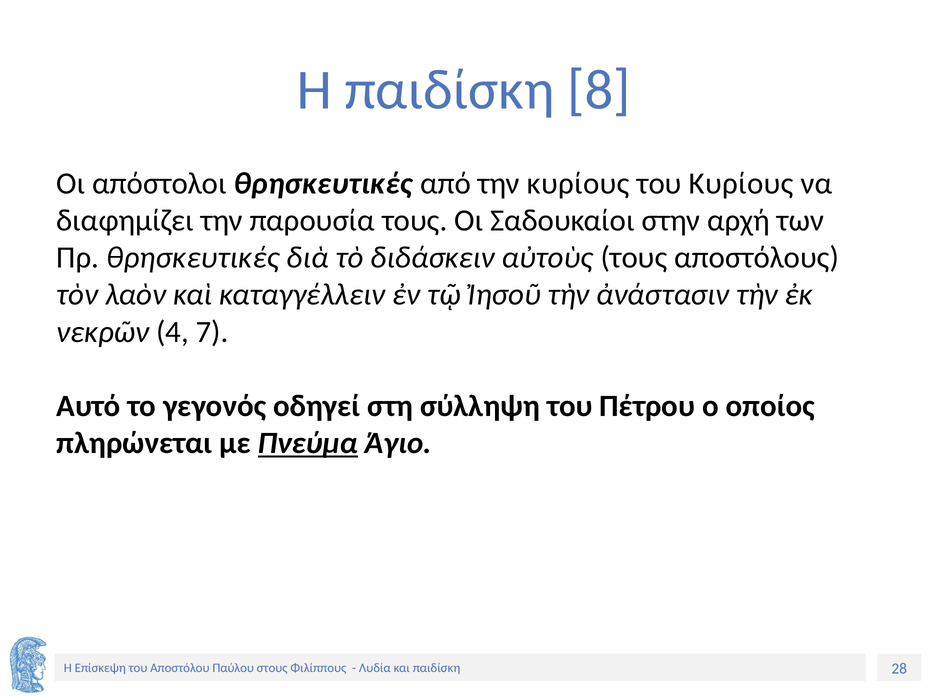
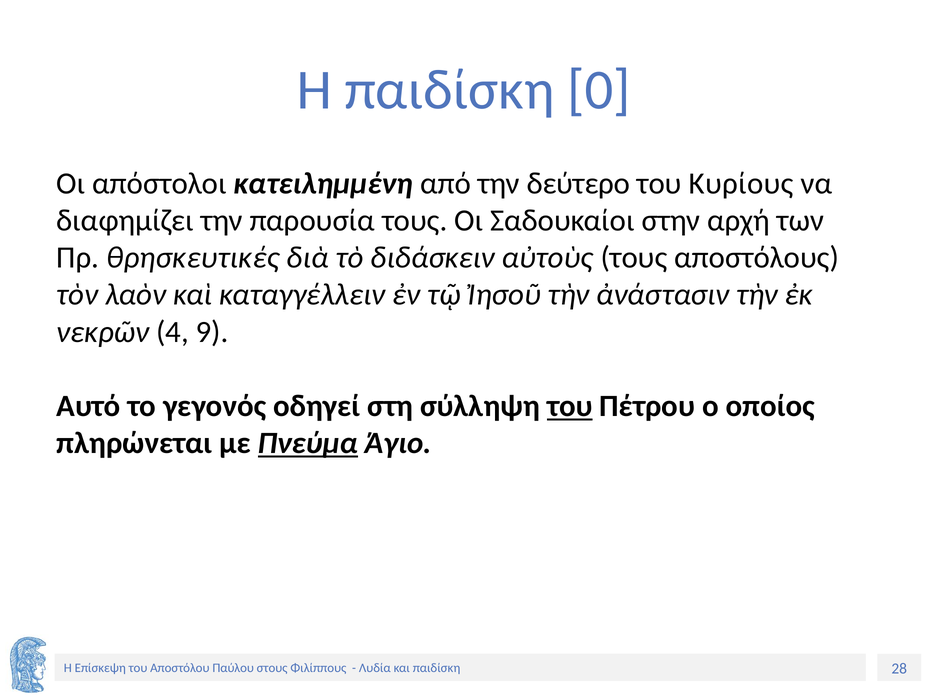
8: 8 -> 0
απόστολοι θρησκευτικές: θρησκευτικές -> κατειλημμένη
την κυρίους: κυρίους -> δεύτερο
7: 7 -> 9
του at (570, 406) underline: none -> present
